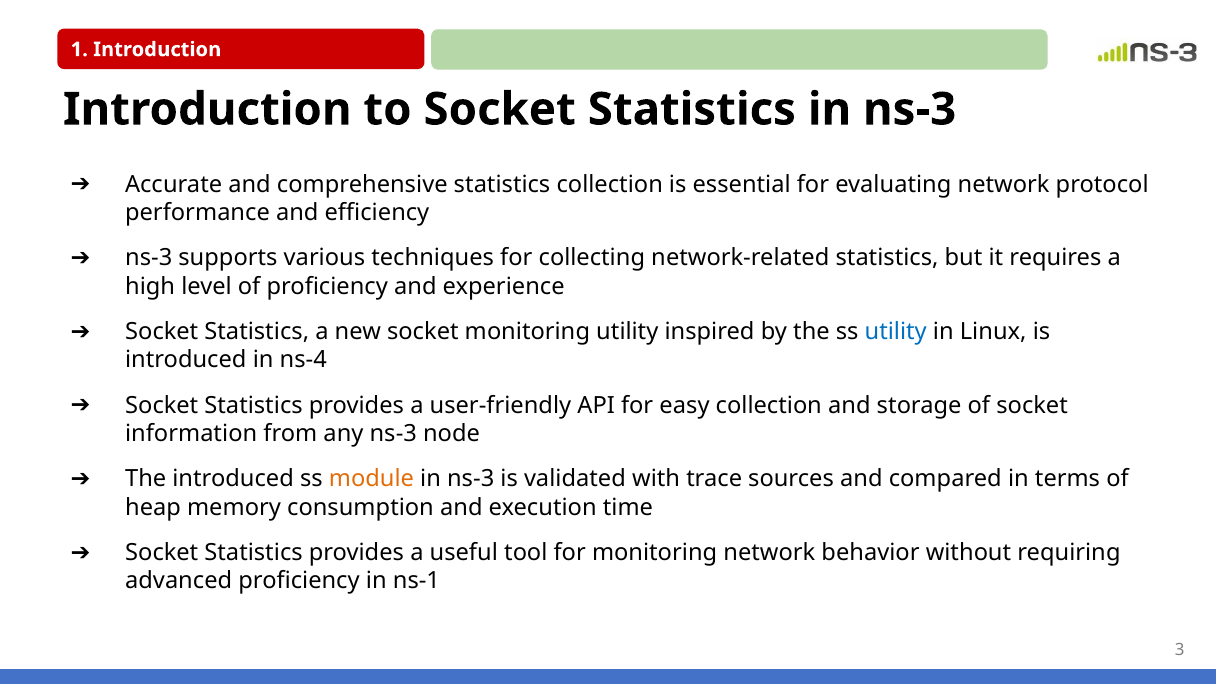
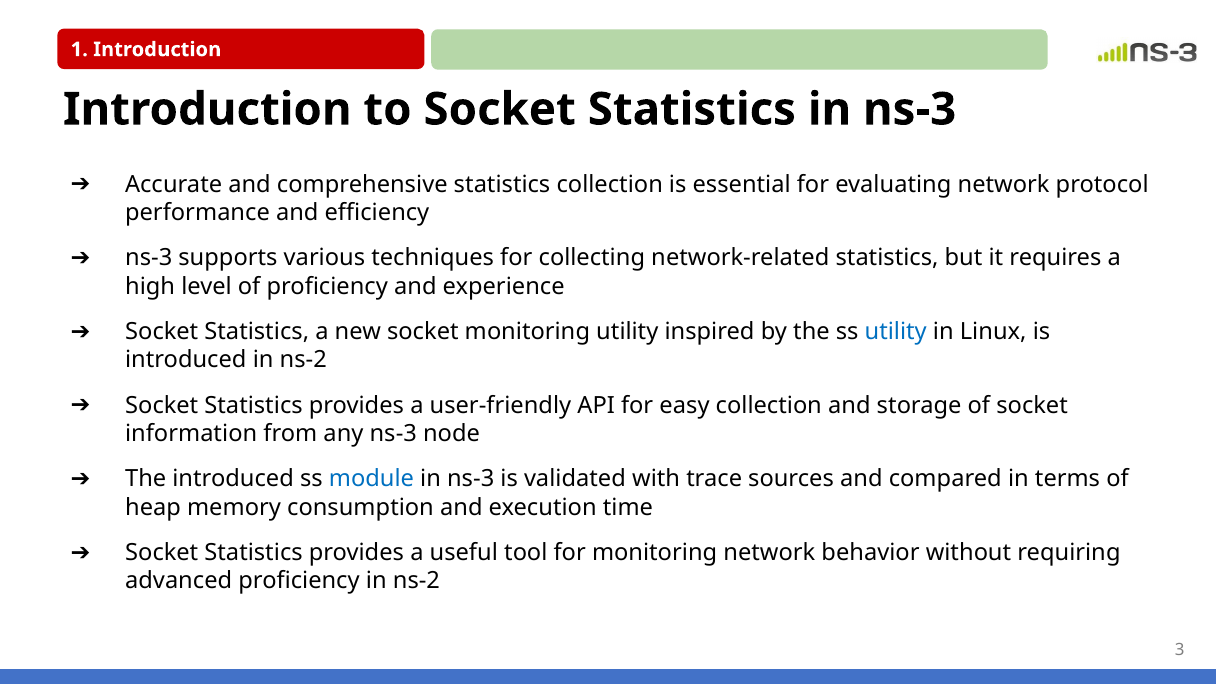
introduced in ns-4: ns-4 -> ns-2
module colour: orange -> blue
proficiency in ns-1: ns-1 -> ns-2
